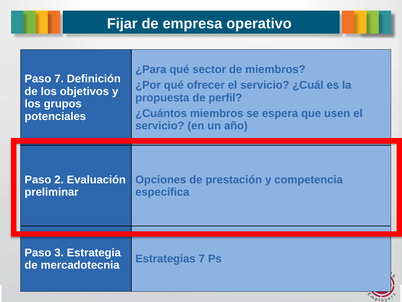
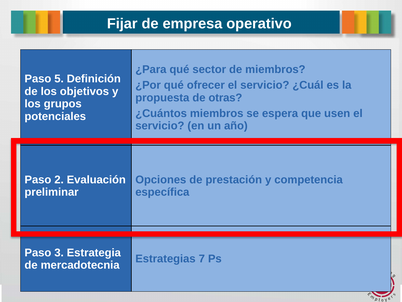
Paso 7: 7 -> 5
perfil: perfil -> otras
